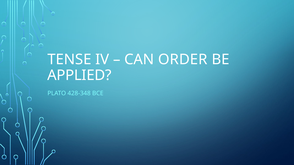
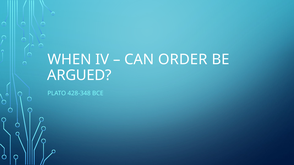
TENSE: TENSE -> WHEN
APPLIED: APPLIED -> ARGUED
